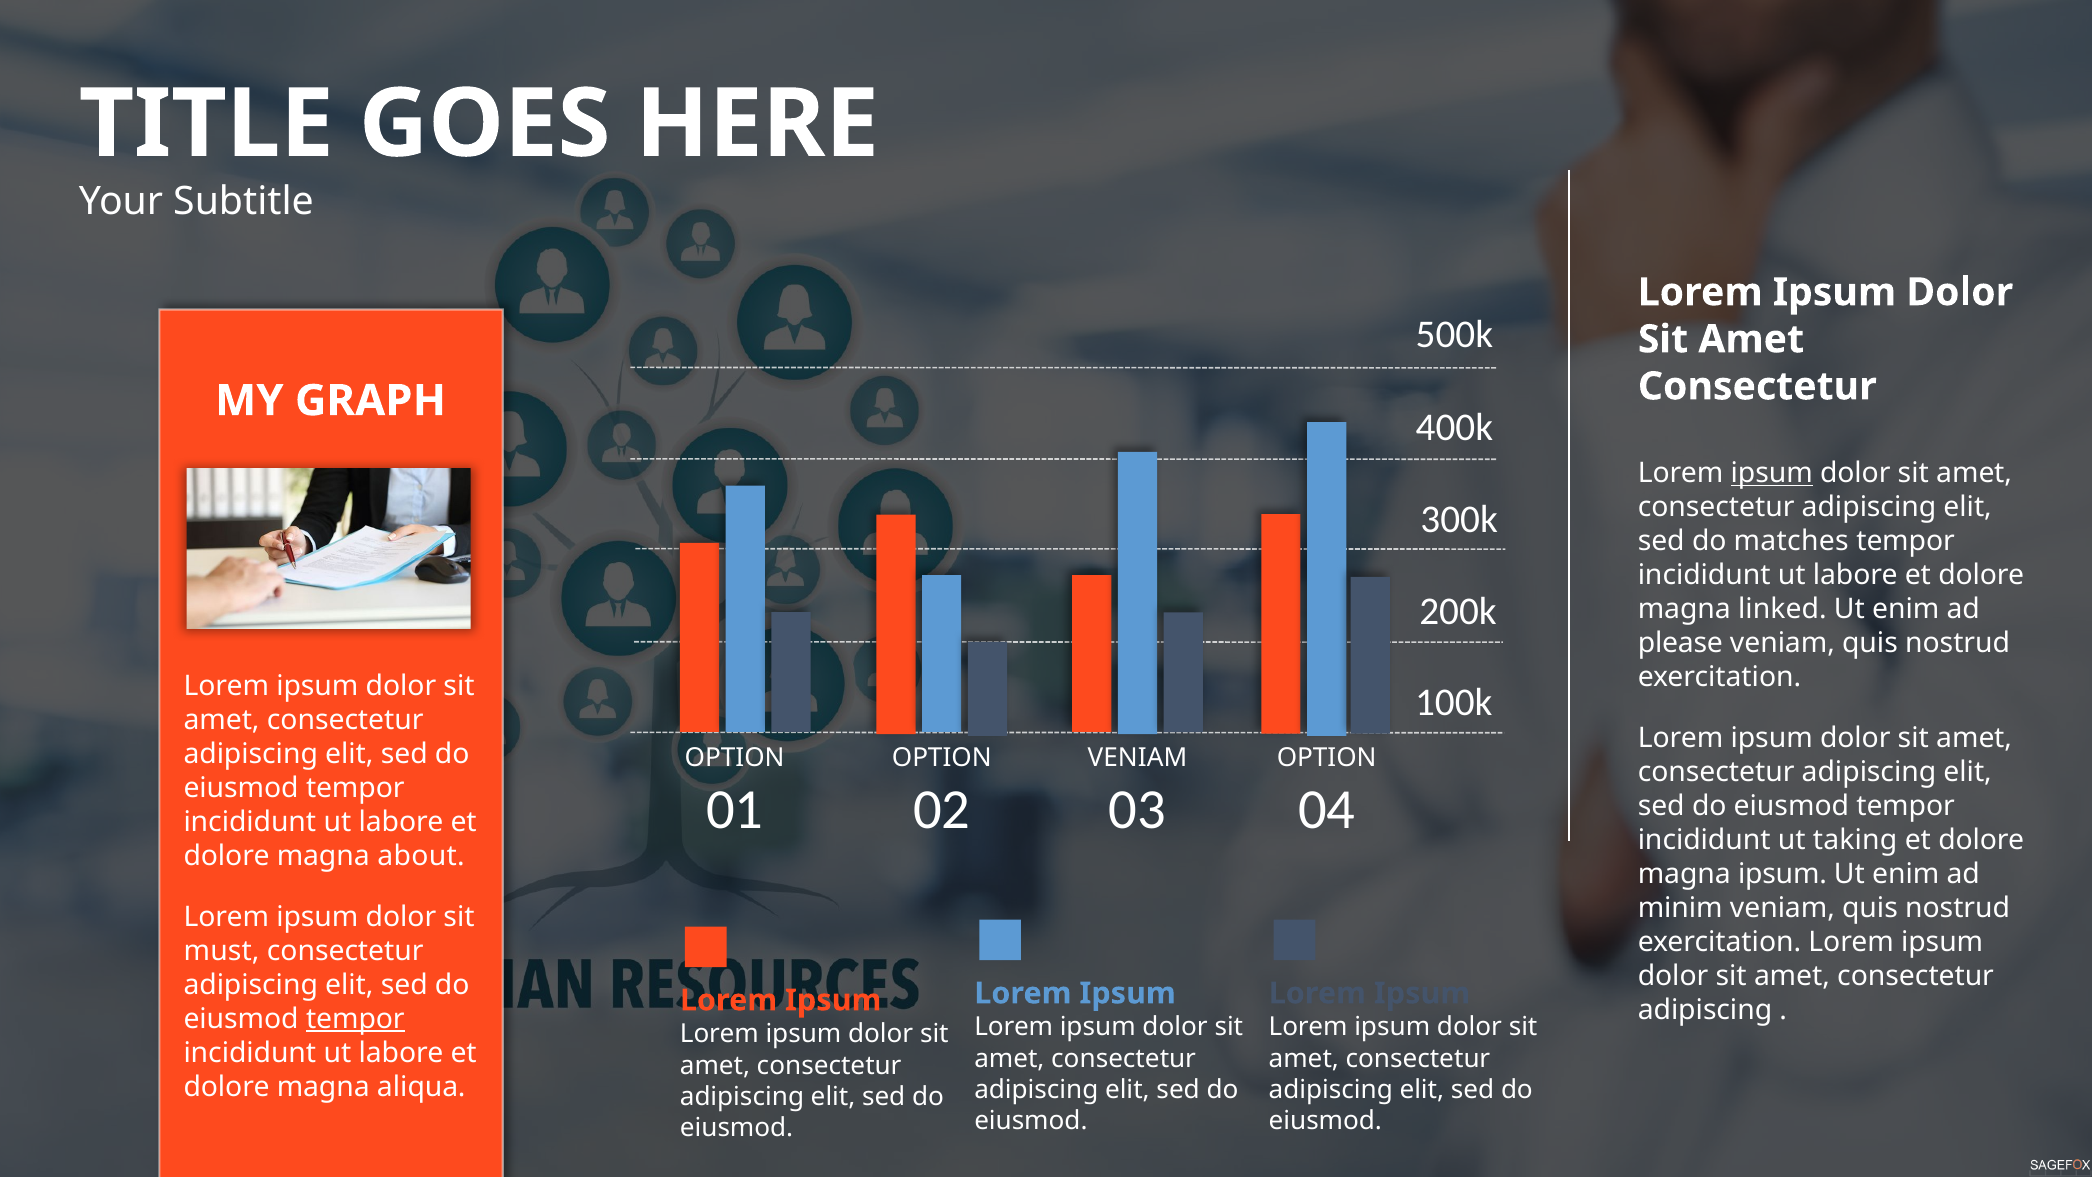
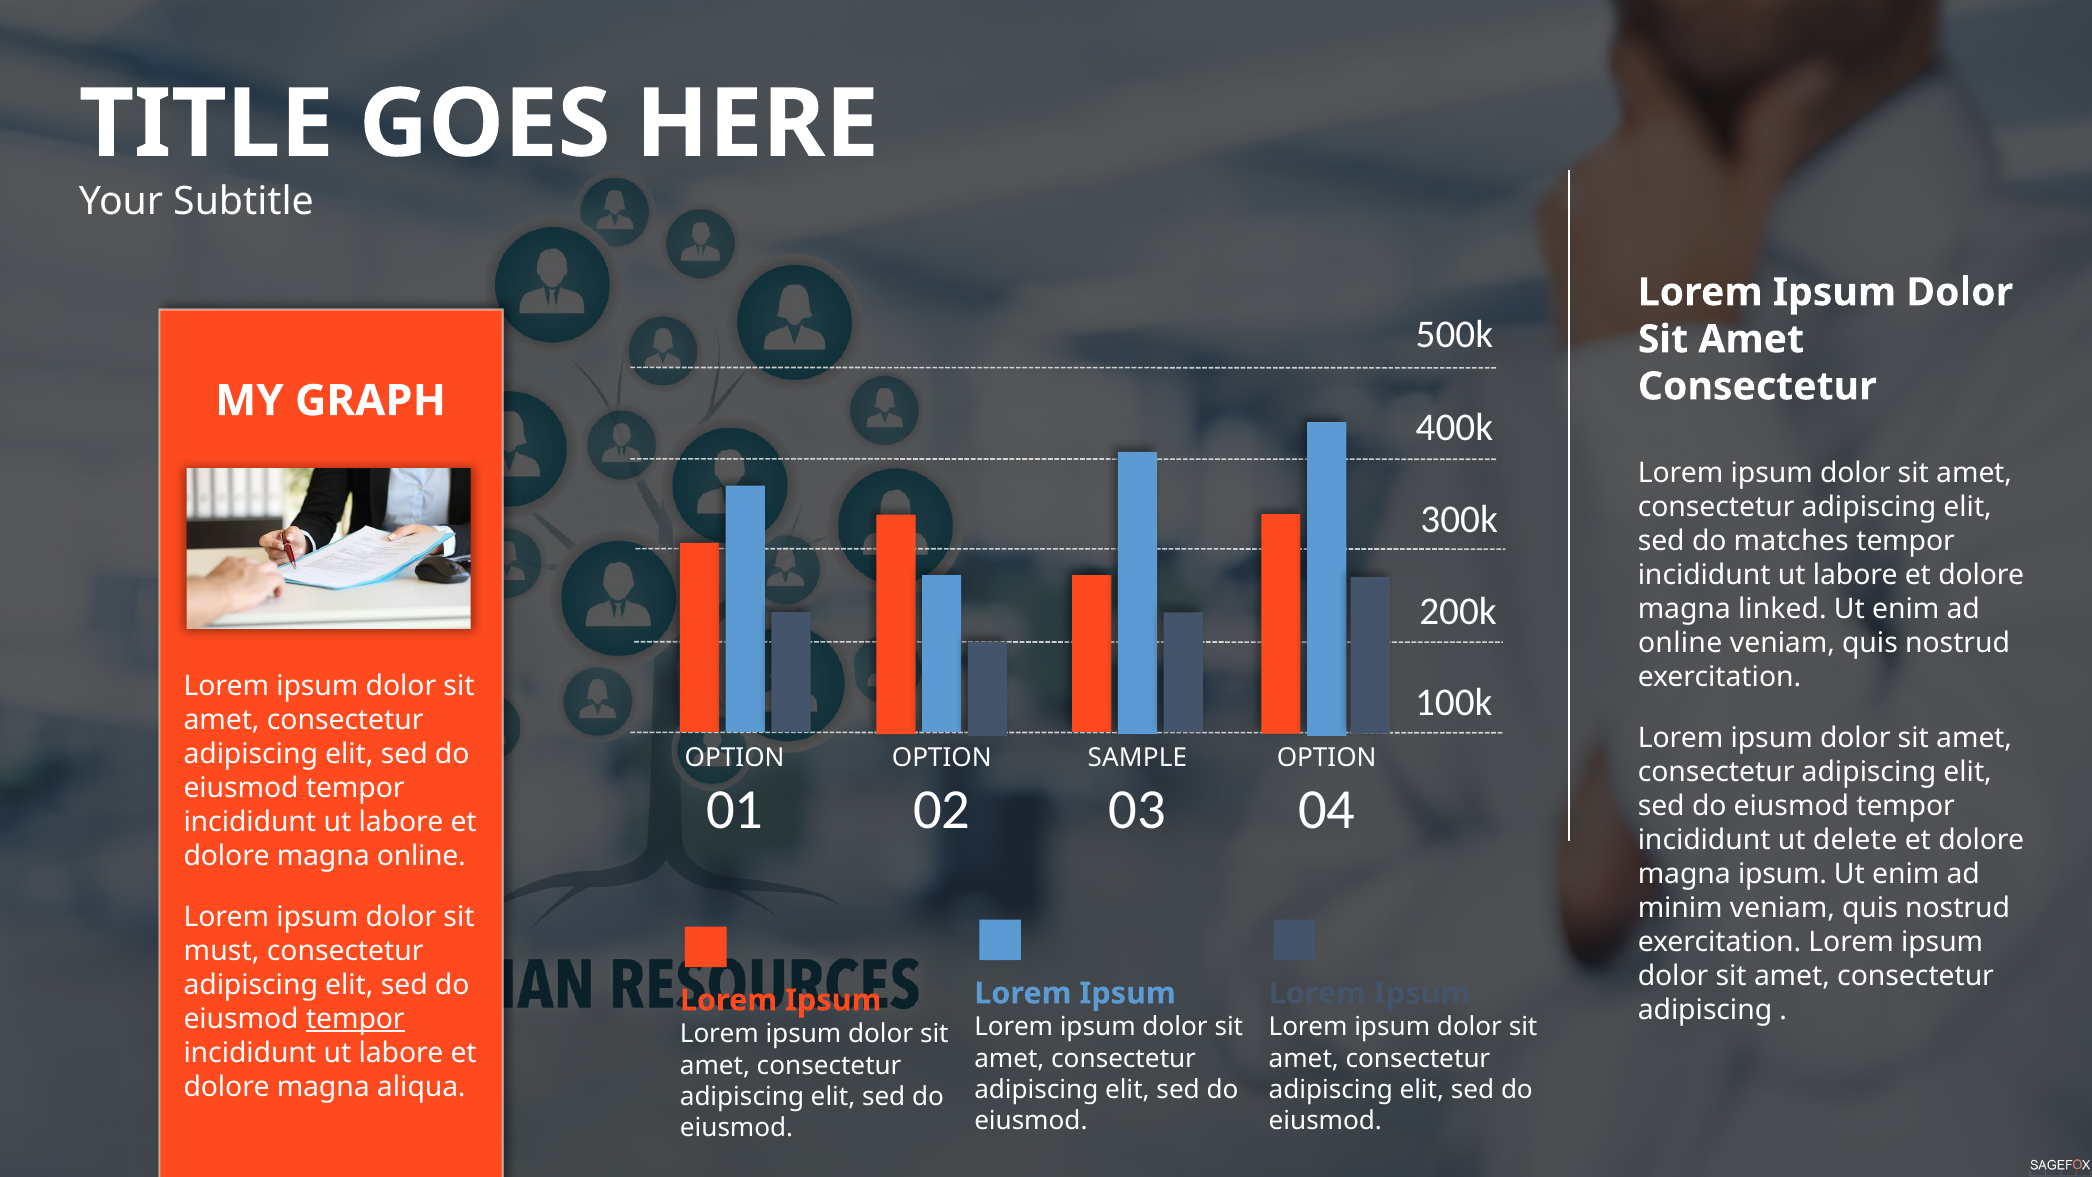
ipsum at (1772, 473) underline: present -> none
please at (1680, 643): please -> online
VENIAM at (1137, 758): VENIAM -> SAMPLE
taking: taking -> delete
magna about: about -> online
